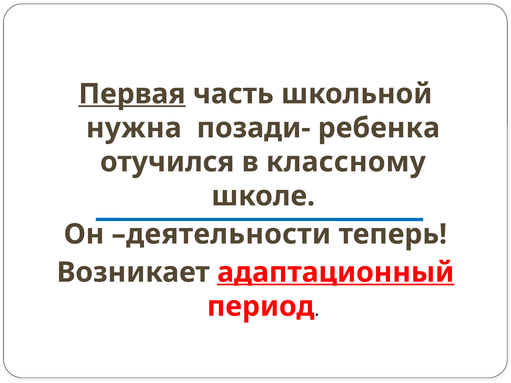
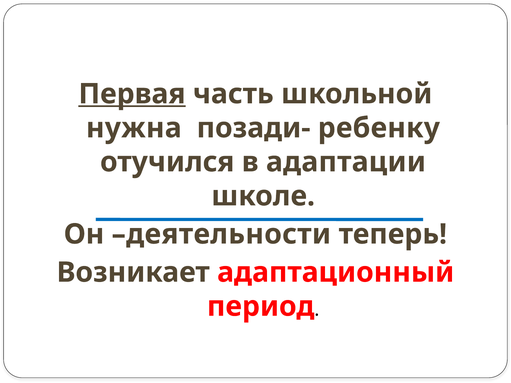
ребенка: ребенка -> ребенку
классному: классному -> адаптации
адаптационный underline: present -> none
